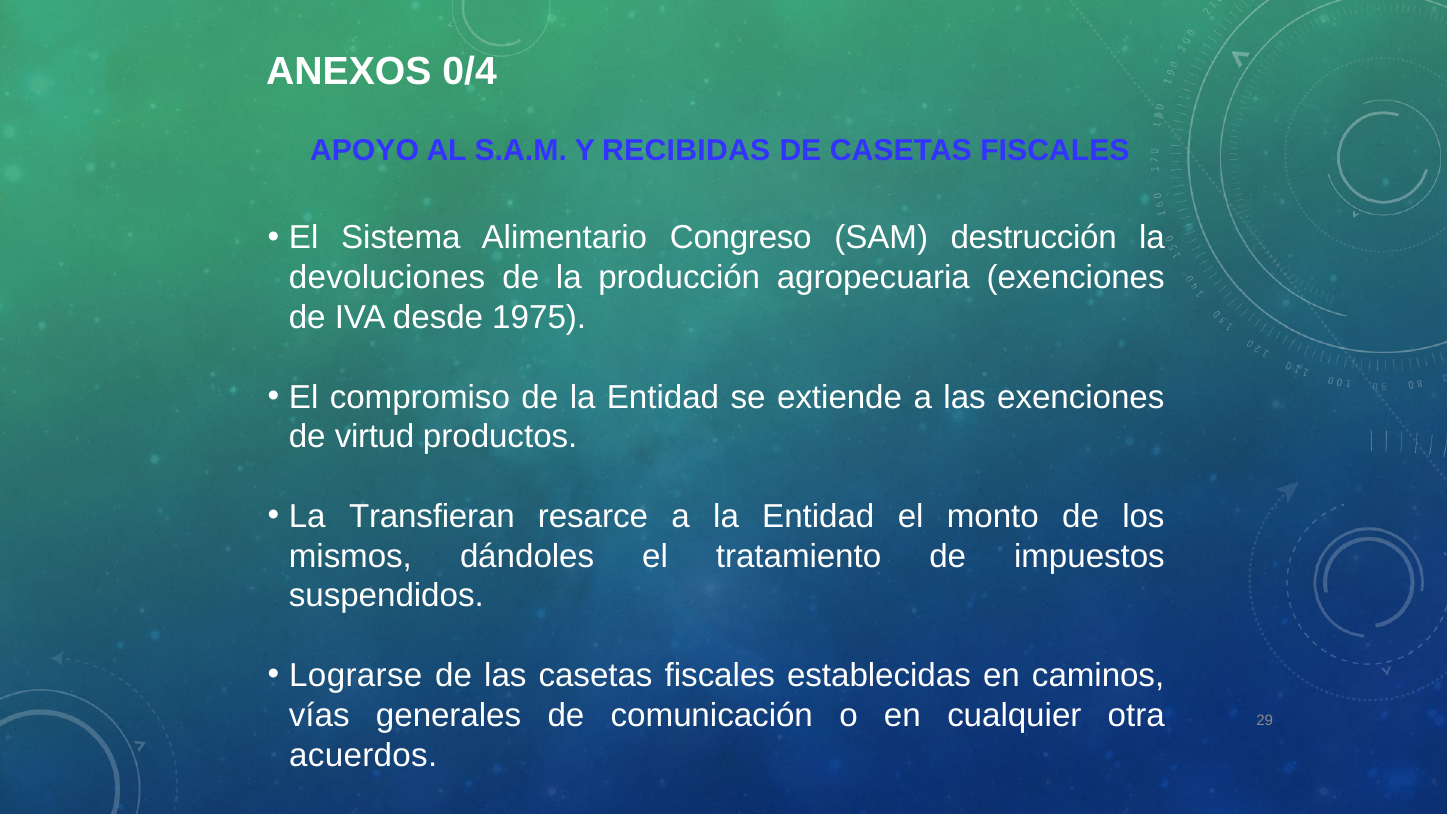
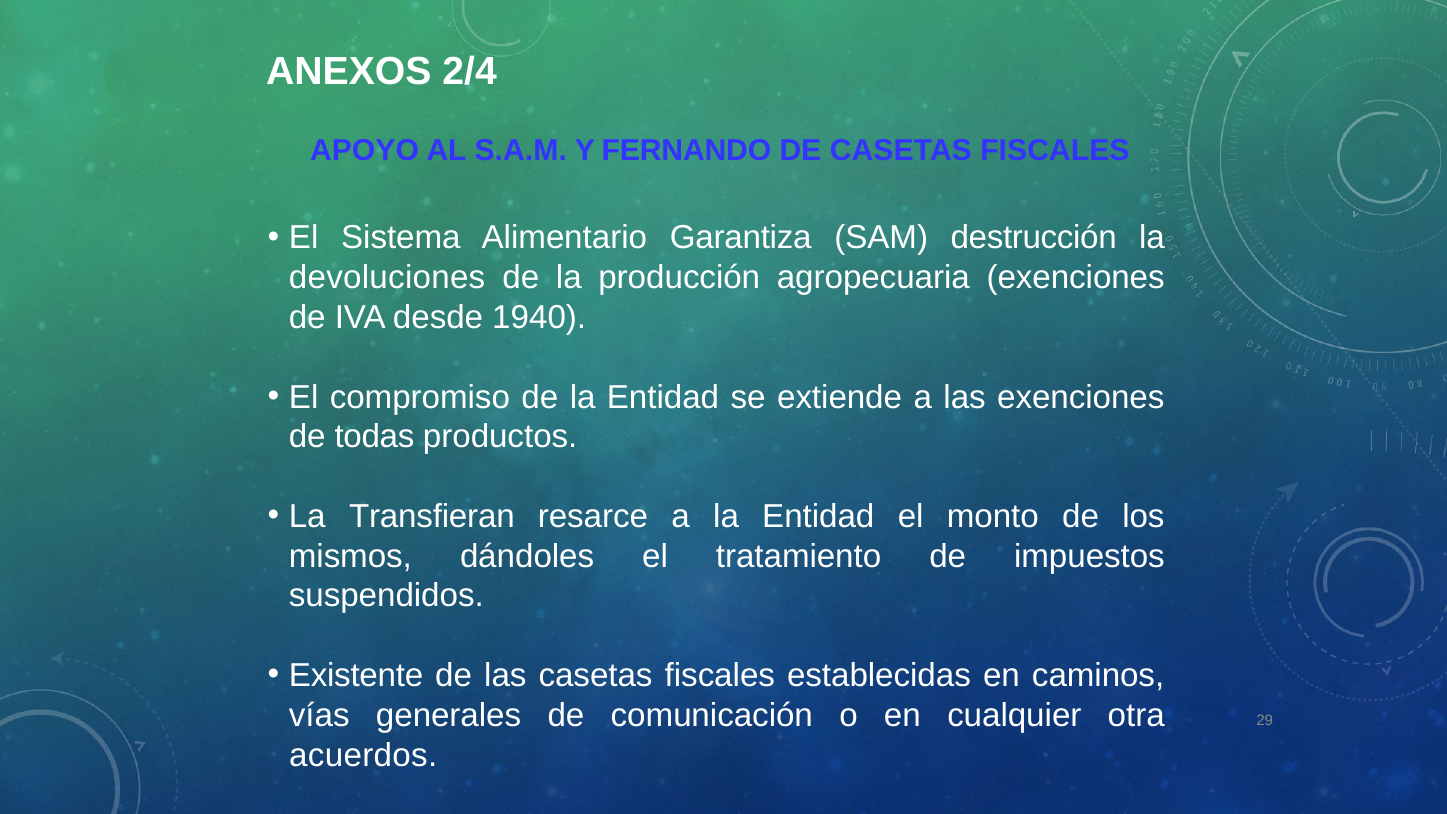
0/4: 0/4 -> 2/4
RECIBIDAS: RECIBIDAS -> FERNANDO
Congreso: Congreso -> Garantiza
1975: 1975 -> 1940
virtud: virtud -> todas
Lograrse: Lograrse -> Existente
